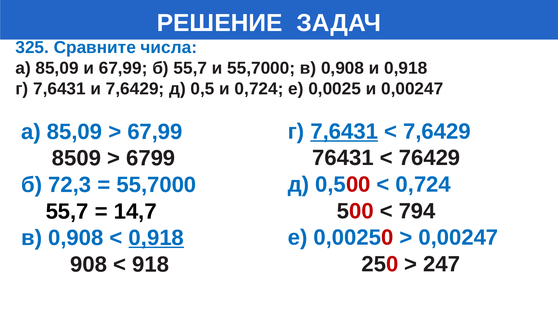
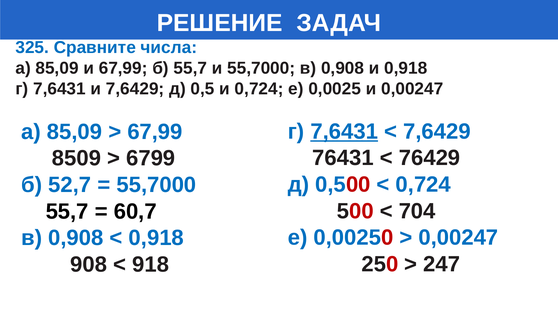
72,3: 72,3 -> 52,7
794: 794 -> 704
14,7: 14,7 -> 60,7
0,918 at (156, 238) underline: present -> none
